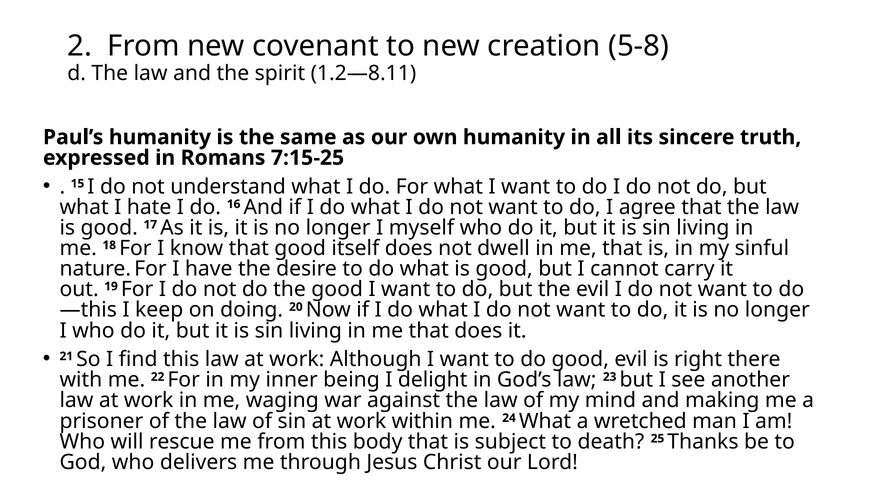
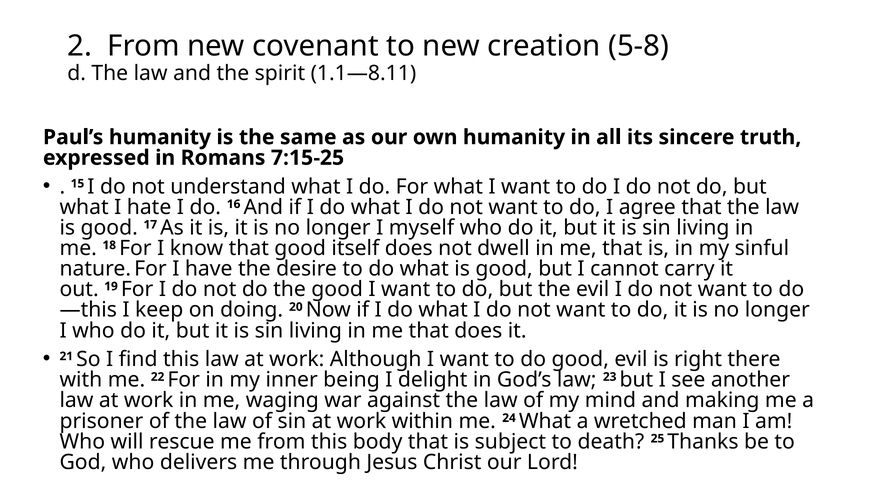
1.2—8.11: 1.2—8.11 -> 1.1—8.11
